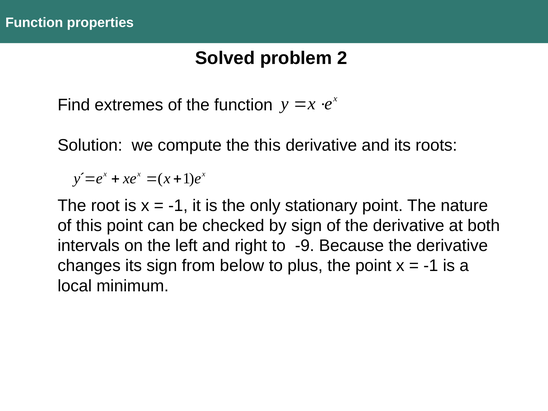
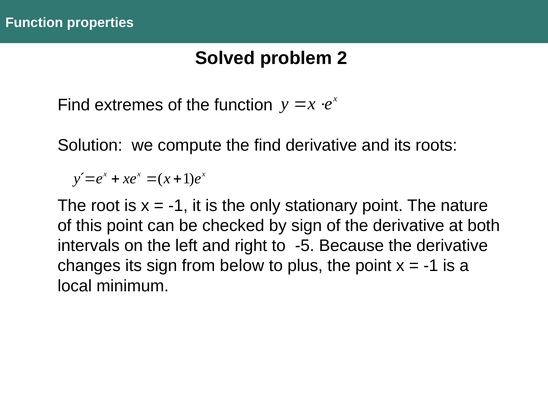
the this: this -> find
-9: -9 -> -5
